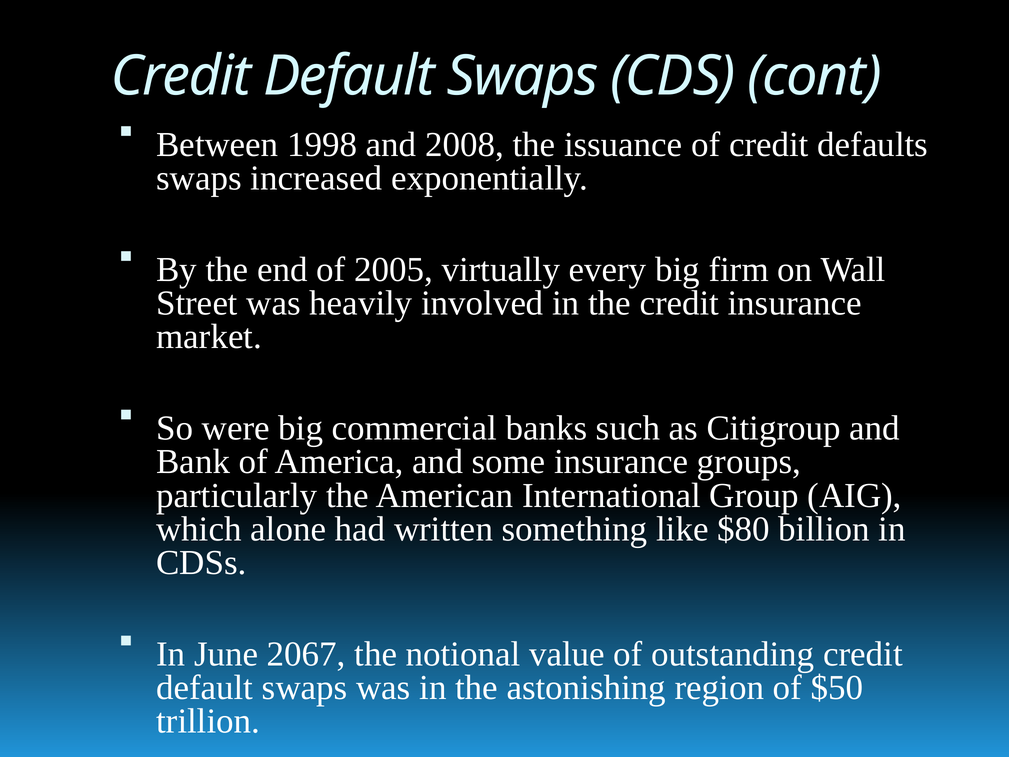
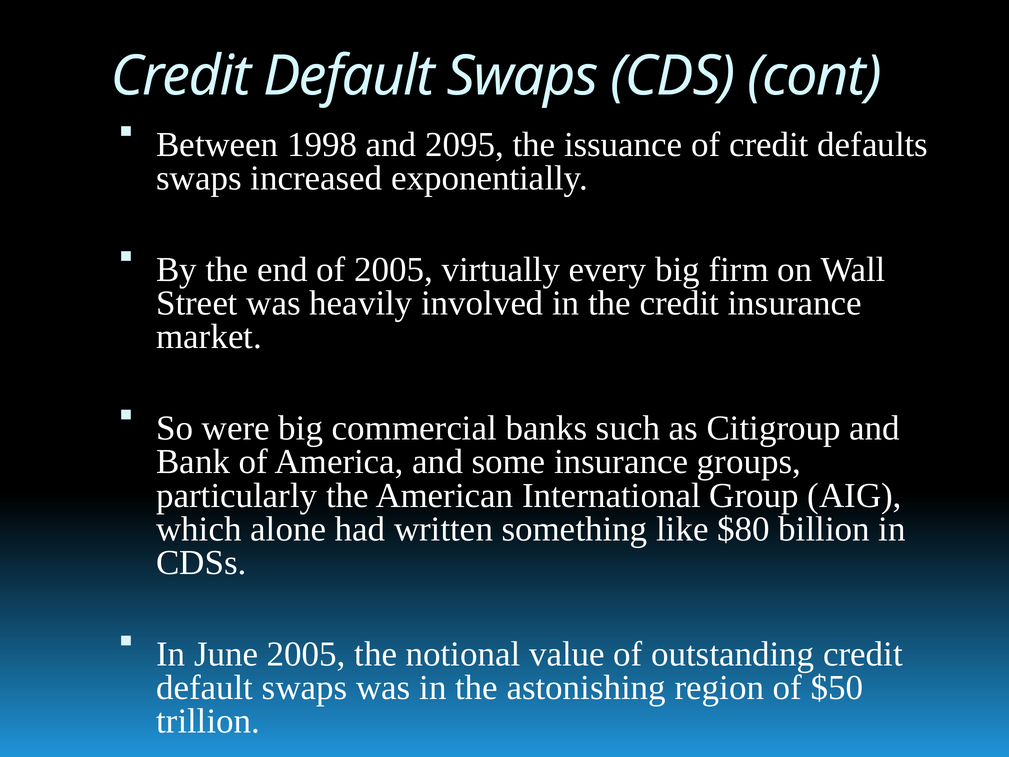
2008: 2008 -> 2095
June 2067: 2067 -> 2005
